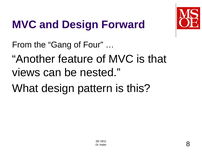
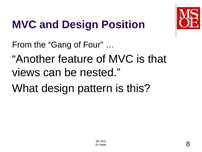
Forward: Forward -> Position
